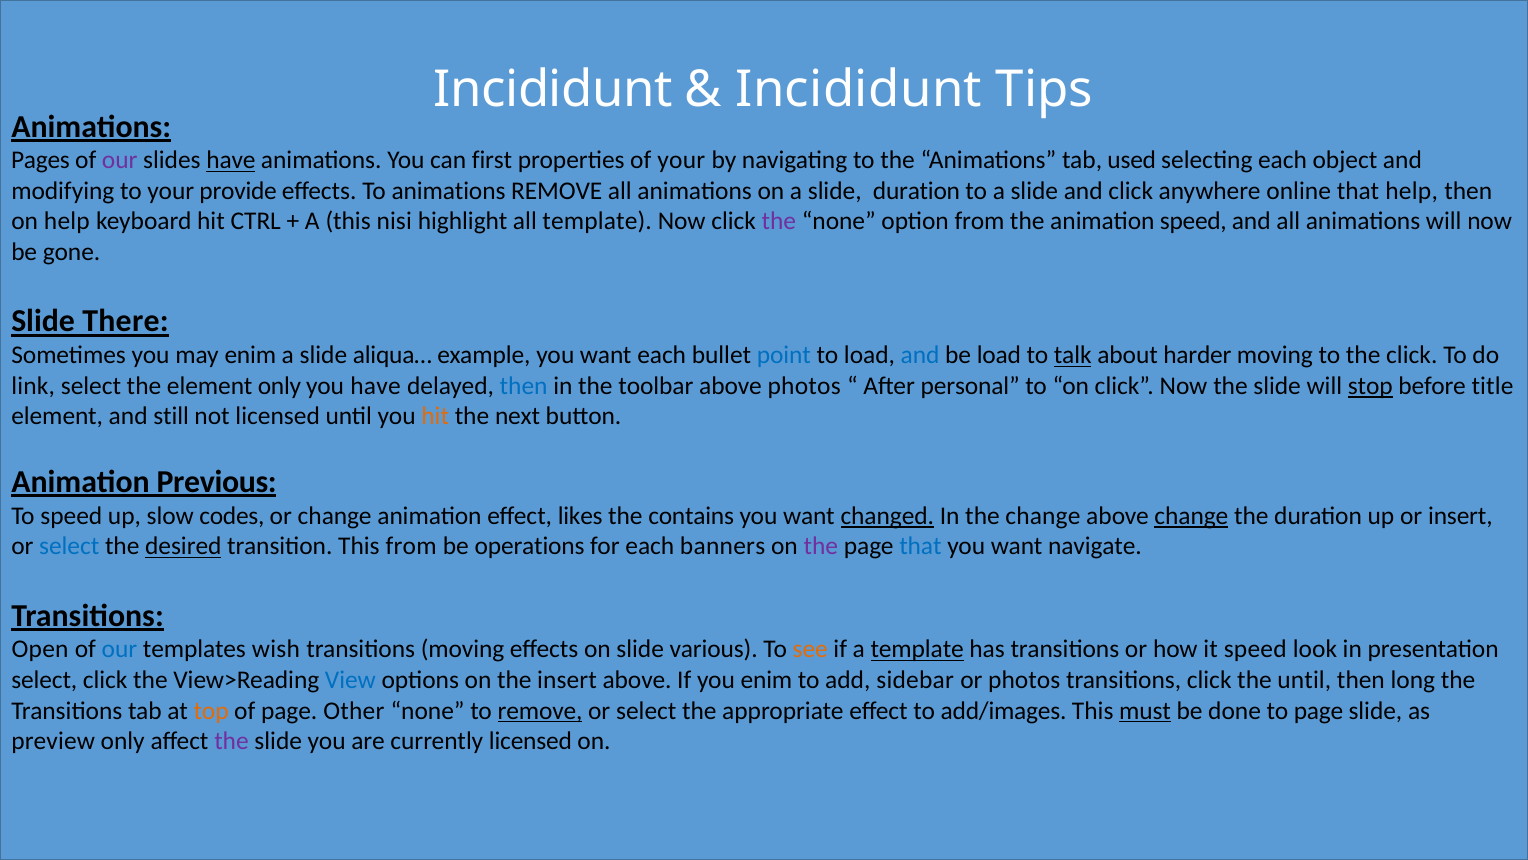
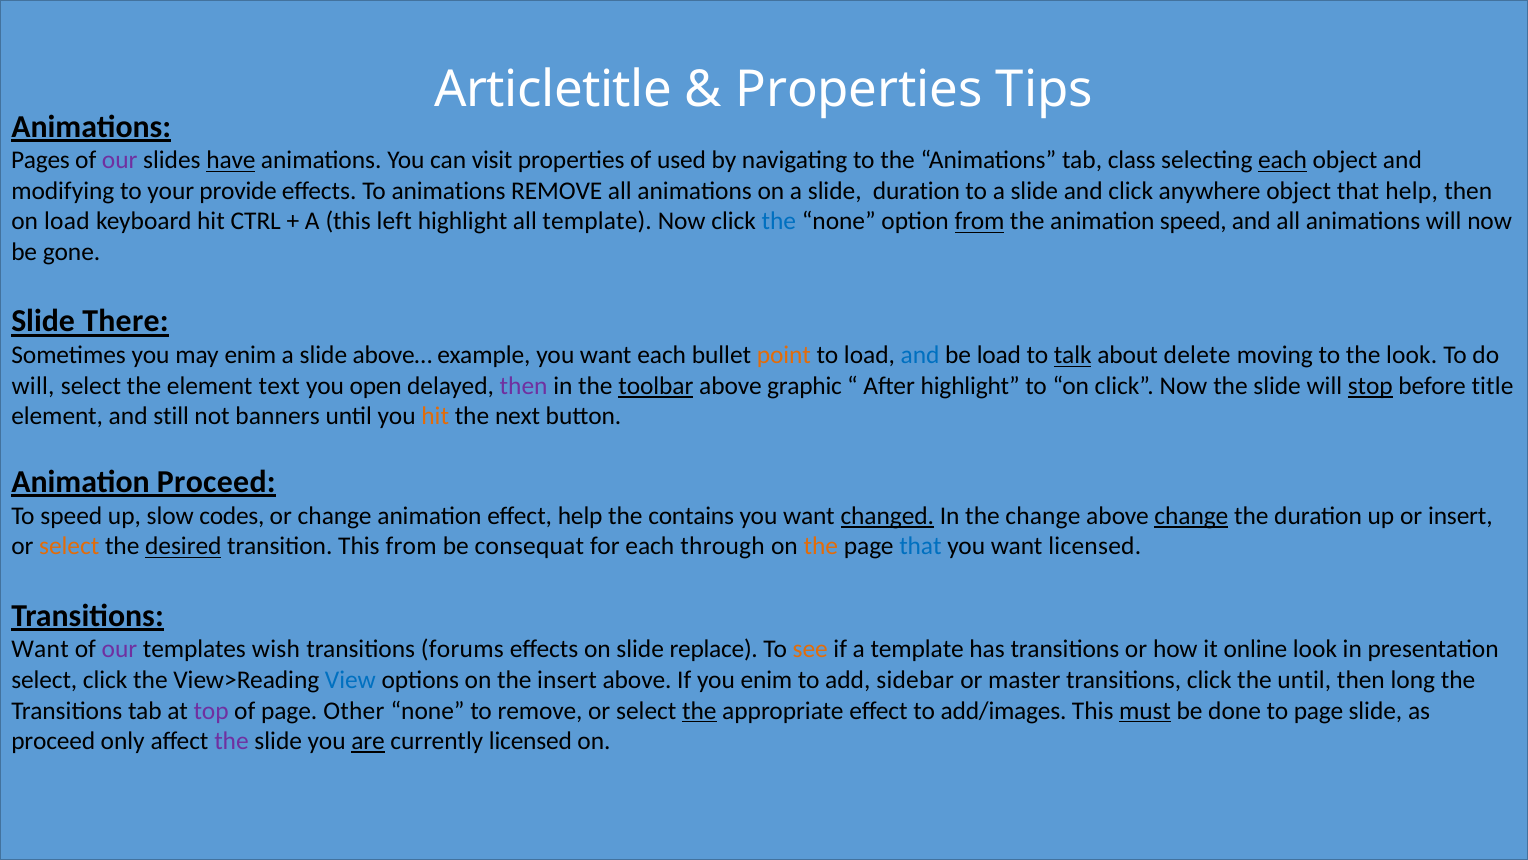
Incididunt at (553, 90): Incididunt -> Articletitle
Incididunt at (859, 90): Incididunt -> Properties
first: first -> visit
of your: your -> used
used: used -> class
each at (1283, 160) underline: none -> present
anywhere online: online -> object
on help: help -> load
nisi: nisi -> left
the at (779, 221) colour: purple -> blue
from at (979, 221) underline: none -> present
aliqua…: aliqua… -> above…
point colour: blue -> orange
harder: harder -> delete
the click: click -> look
link at (33, 386): link -> will
element only: only -> text
you have: have -> open
then at (524, 386) colour: blue -> purple
toolbar underline: none -> present
above photos: photos -> graphic
After personal: personal -> highlight
not licensed: licensed -> banners
Animation Previous: Previous -> Proceed
effect likes: likes -> help
select at (69, 546) colour: blue -> orange
operations: operations -> consequat
banners: banners -> through
the at (821, 546) colour: purple -> orange
want navigate: navigate -> licensed
Open at (40, 649): Open -> Want
our at (119, 649) colour: blue -> purple
transitions moving: moving -> forums
various: various -> replace
template at (917, 649) underline: present -> none
it speed: speed -> online
or photos: photos -> master
top colour: orange -> purple
remove at (540, 710) underline: present -> none
the at (699, 710) underline: none -> present
preview at (53, 741): preview -> proceed
are underline: none -> present
